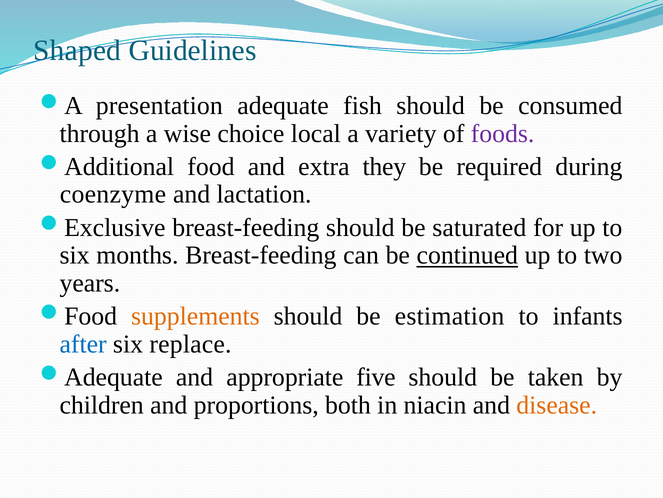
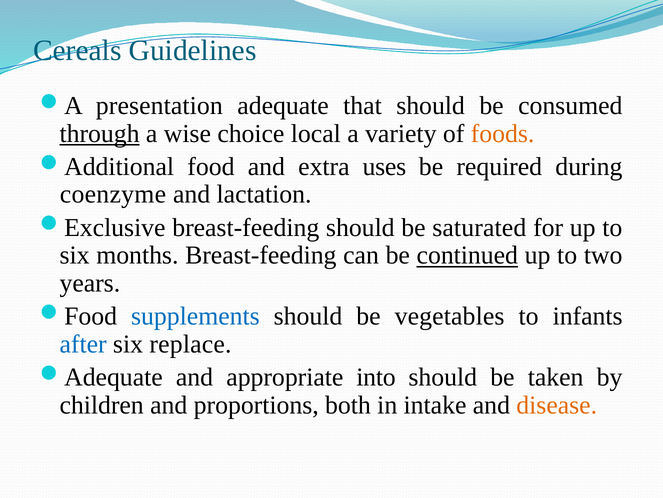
Shaped: Shaped -> Cereals
fish: fish -> that
through underline: none -> present
foods colour: purple -> orange
they: they -> uses
supplements colour: orange -> blue
estimation: estimation -> vegetables
five: five -> into
niacin: niacin -> intake
